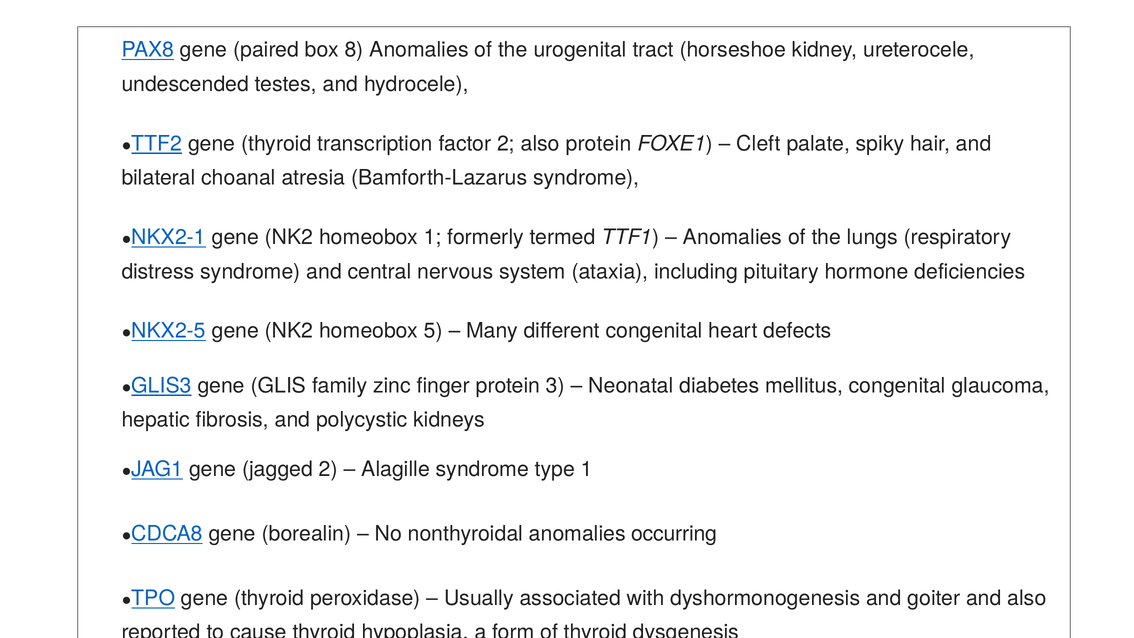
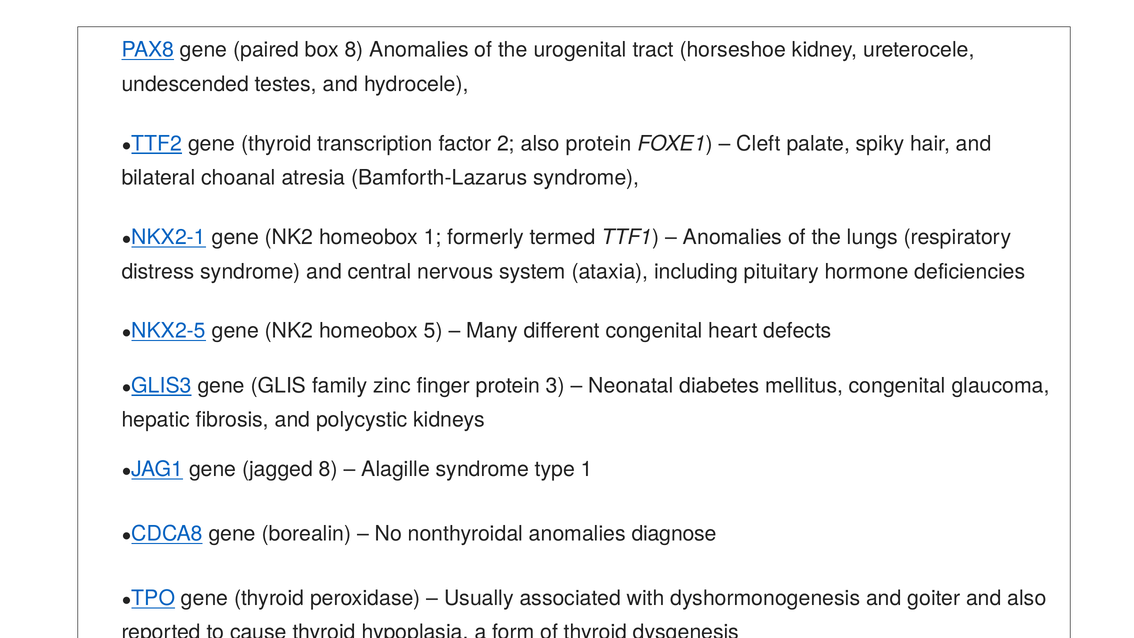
jagged 2: 2 -> 8
occurring: occurring -> diagnose
